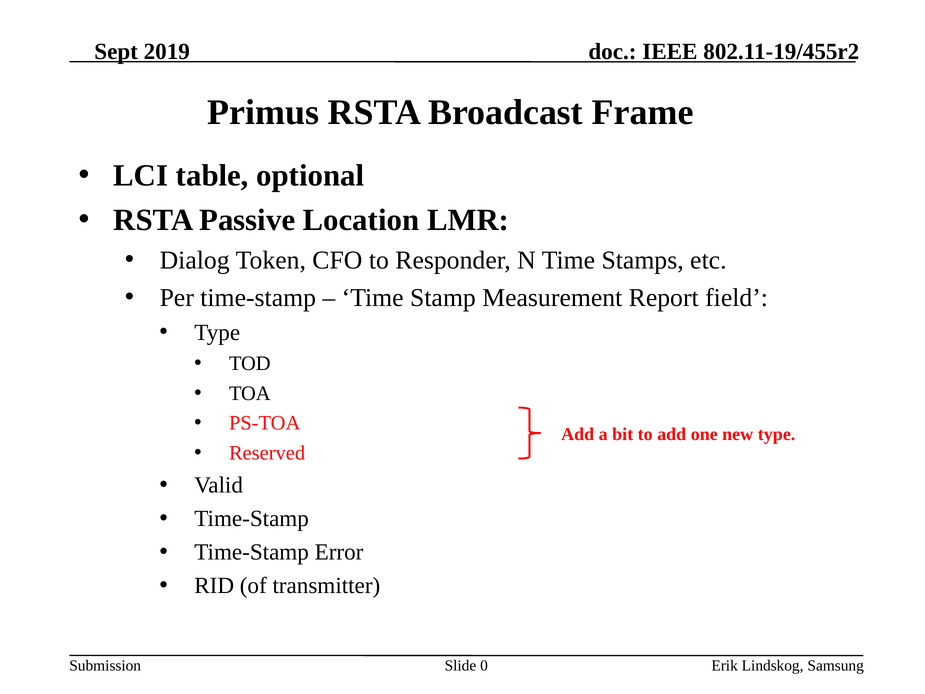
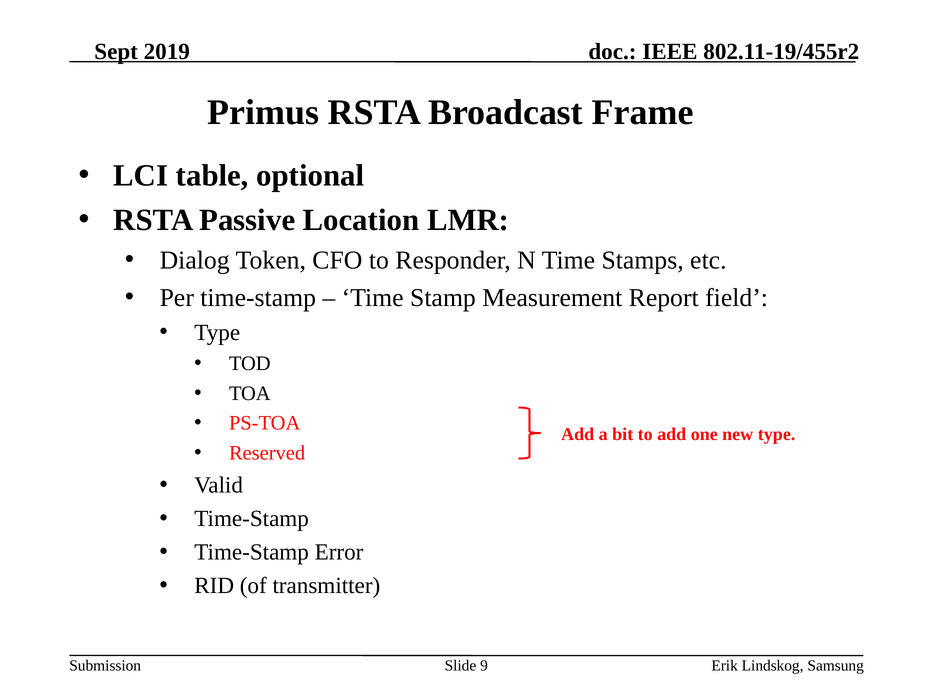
0: 0 -> 9
